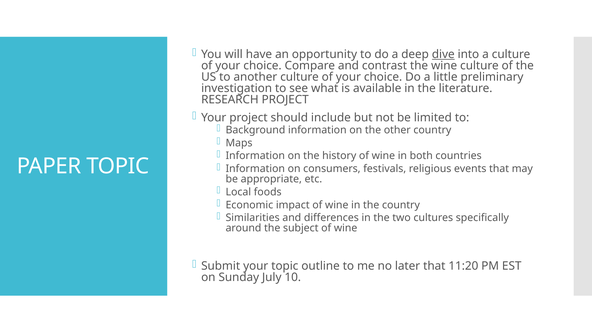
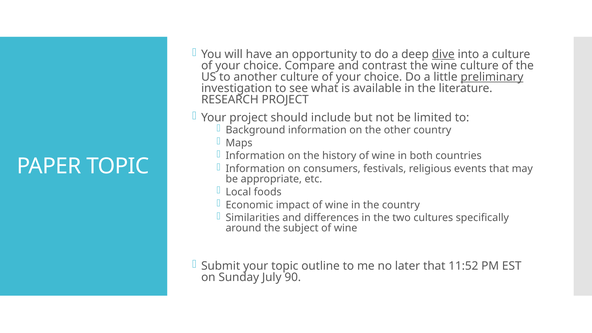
preliminary underline: none -> present
11:20: 11:20 -> 11:52
10: 10 -> 90
